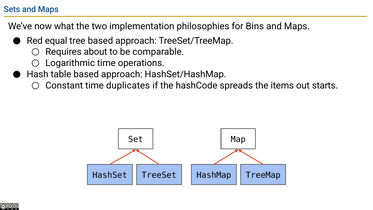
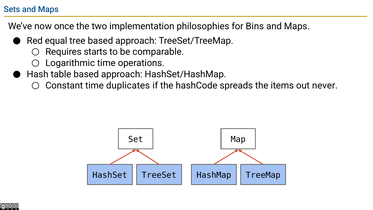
what: what -> once
about: about -> starts
starts: starts -> never
